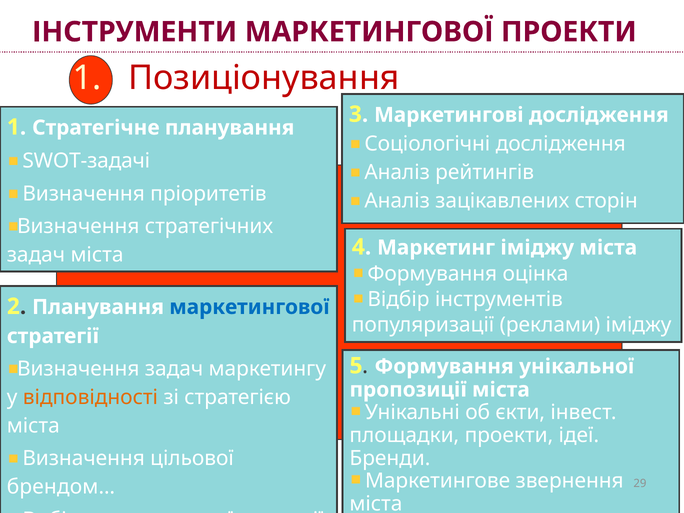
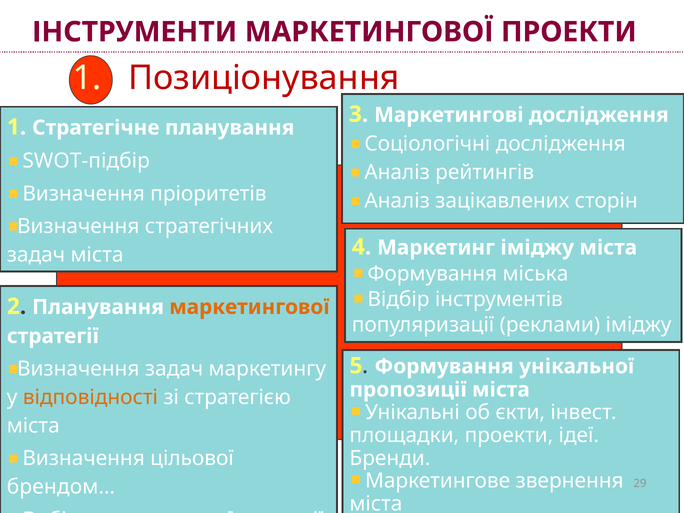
SWOT-задачі: SWOT-задачі -> SWOT-підбір
оцінка: оцінка -> міська
маркетингової at (249, 307) colour: blue -> orange
